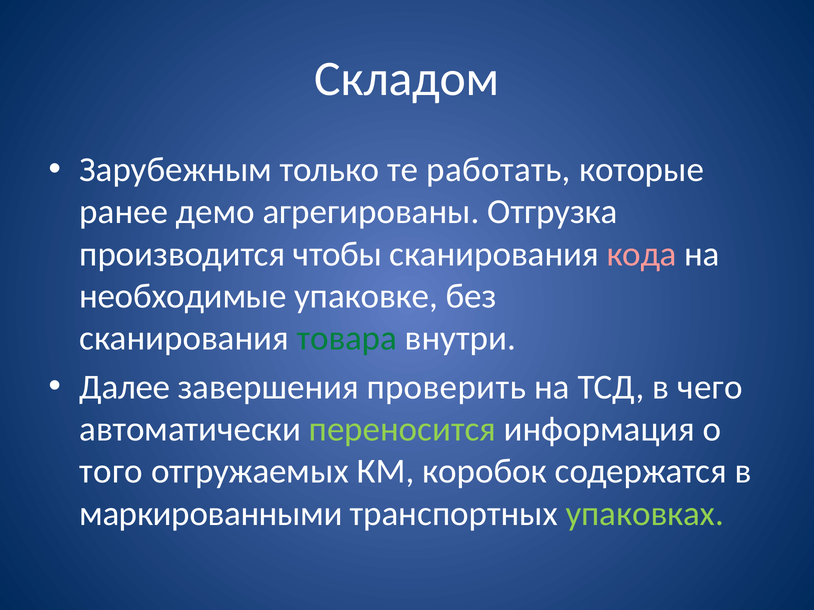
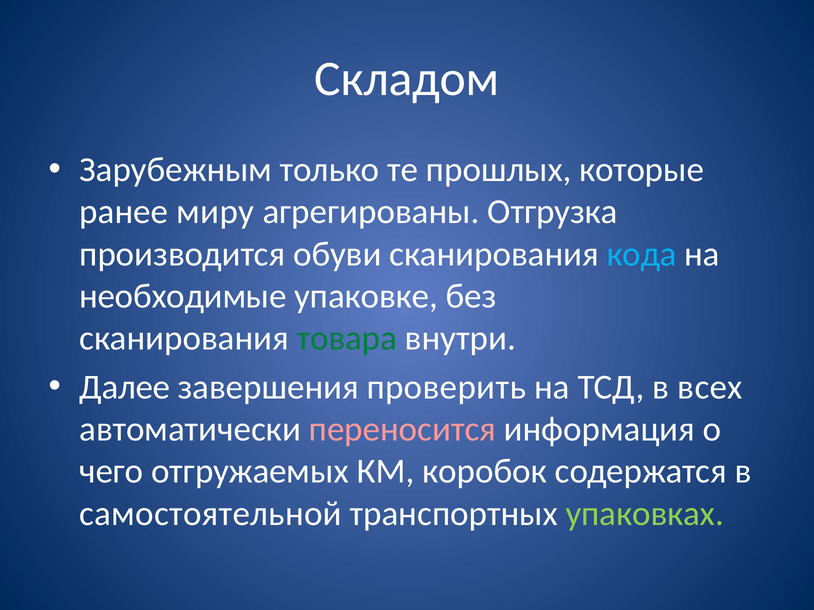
работать: работать -> прошлых
демо: демо -> миру
чтобы: чтобы -> обуви
кода colour: pink -> light blue
чего: чего -> всех
переносится colour: light green -> pink
того: того -> чего
маркированными: маркированными -> самостоятельной
